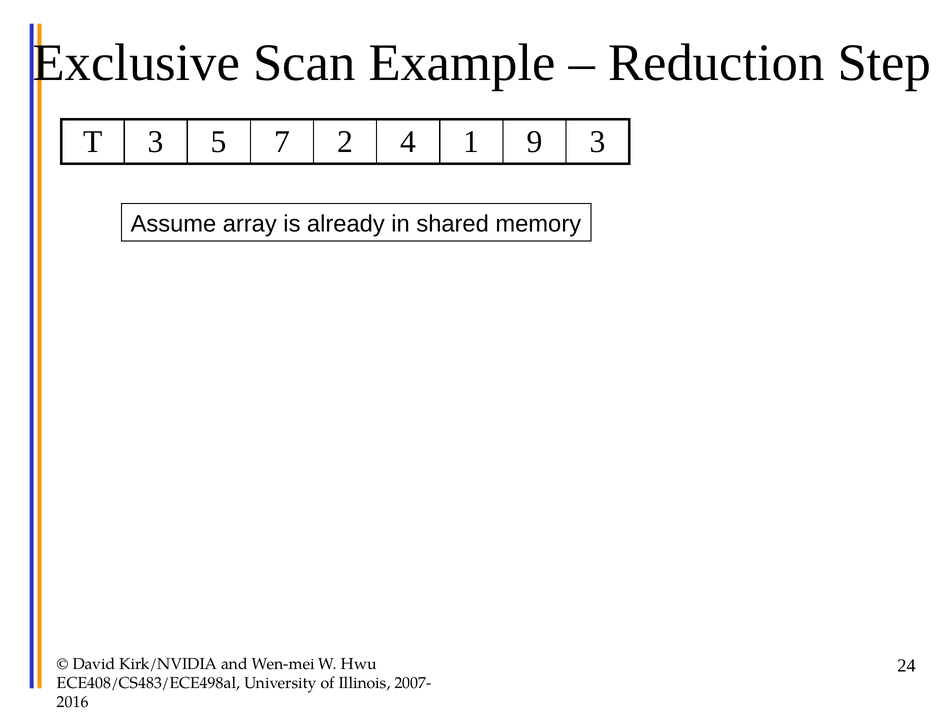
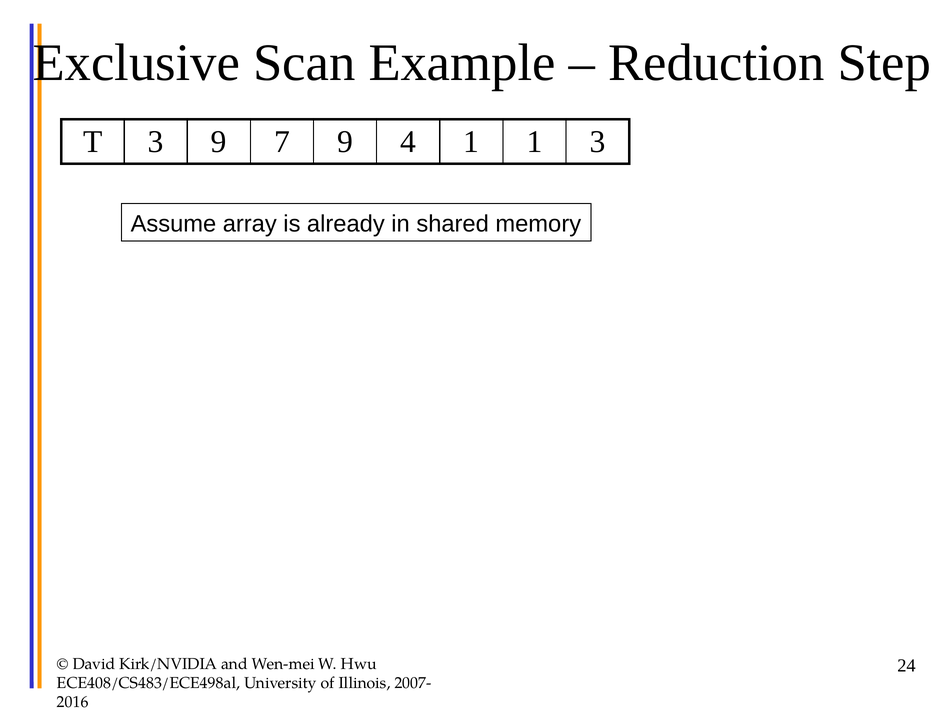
3 5: 5 -> 9
7 2: 2 -> 9
1 9: 9 -> 1
